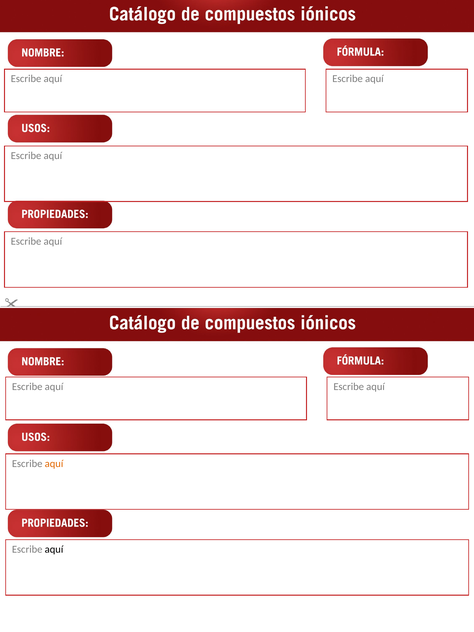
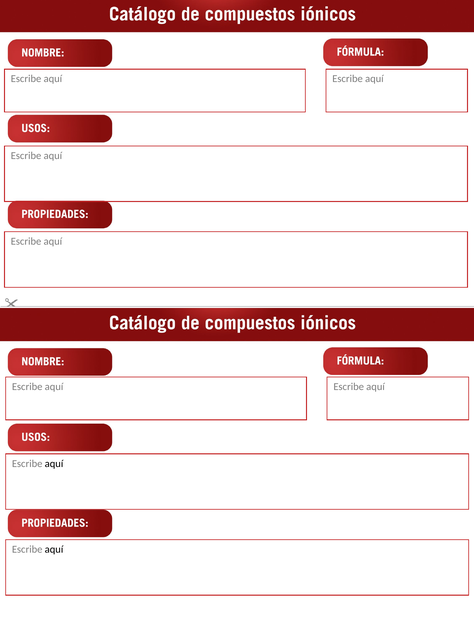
aquí at (54, 464) colour: orange -> black
